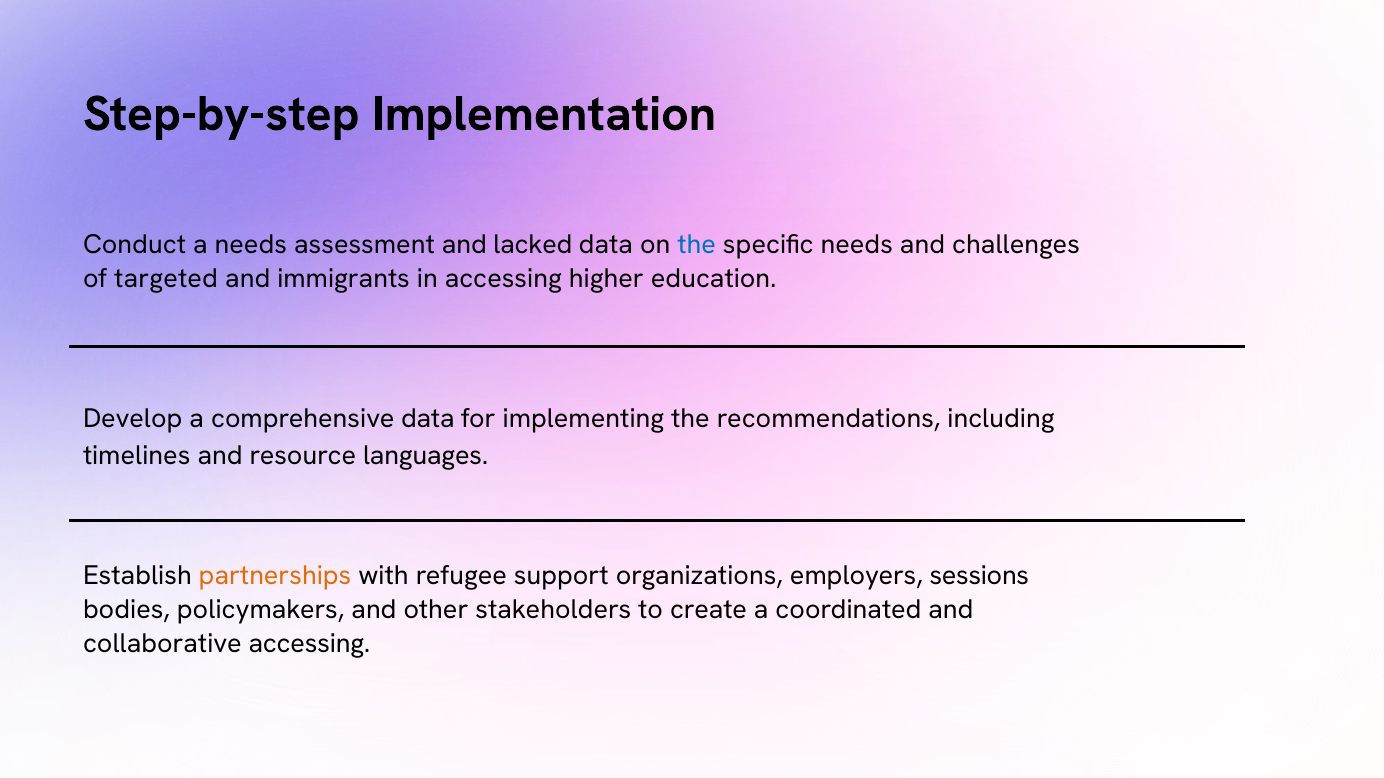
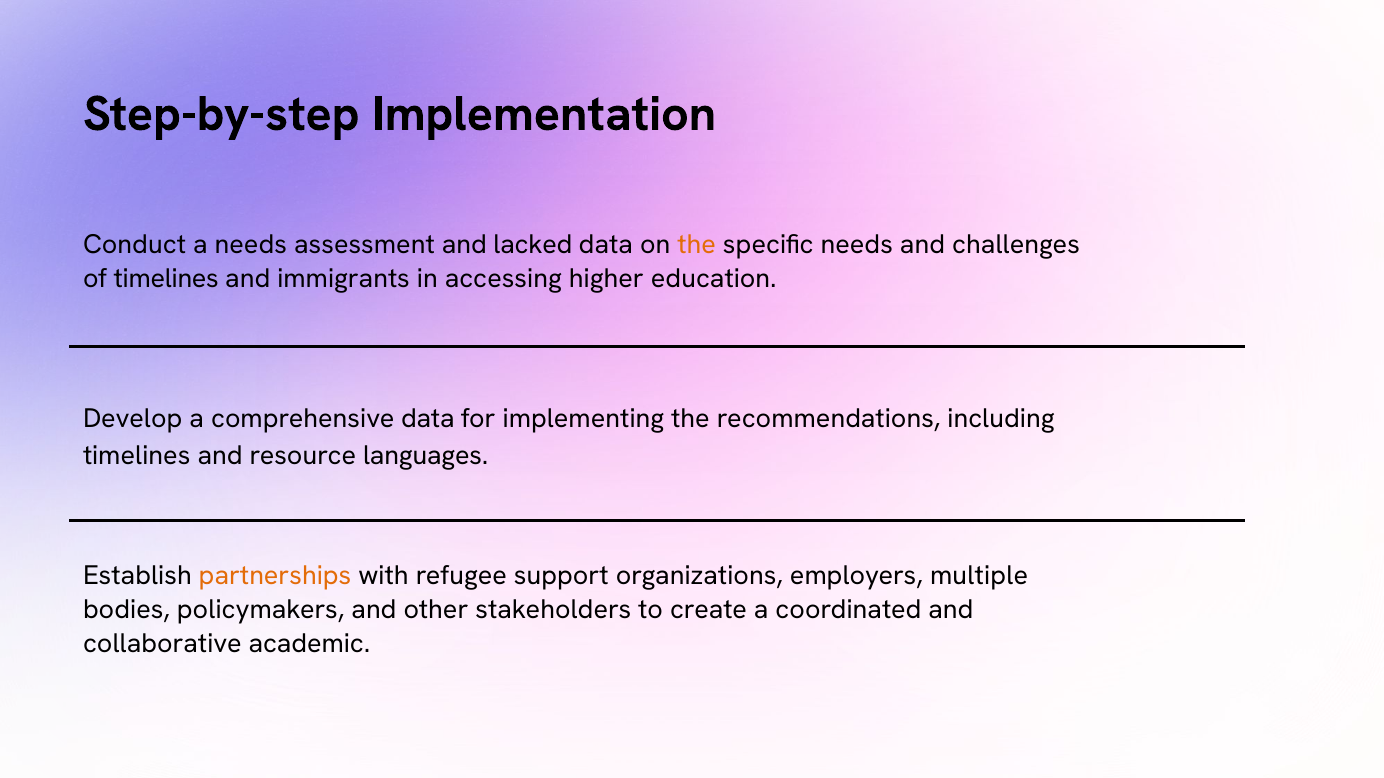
the at (697, 245) colour: blue -> orange
of targeted: targeted -> timelines
sessions: sessions -> multiple
collaborative accessing: accessing -> academic
